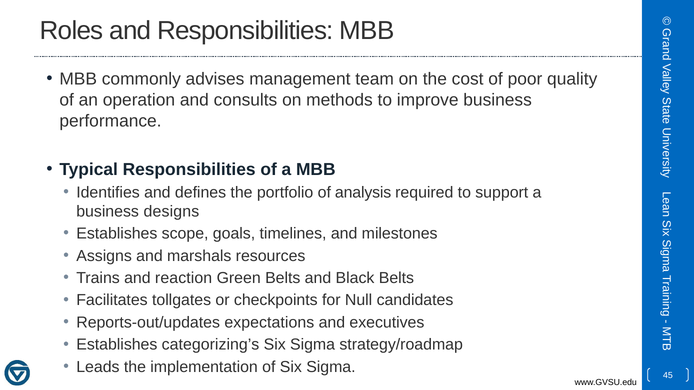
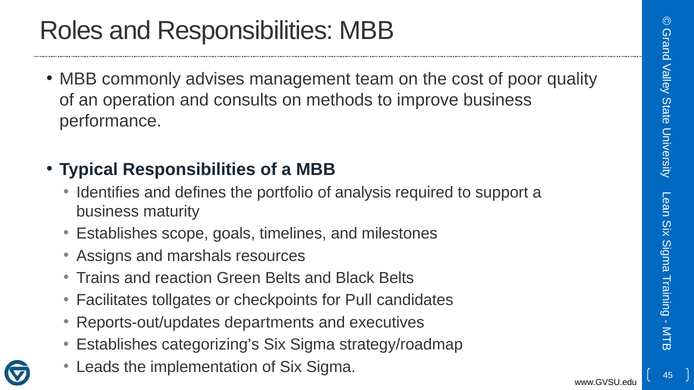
designs: designs -> maturity
Null: Null -> Pull
expectations: expectations -> departments
